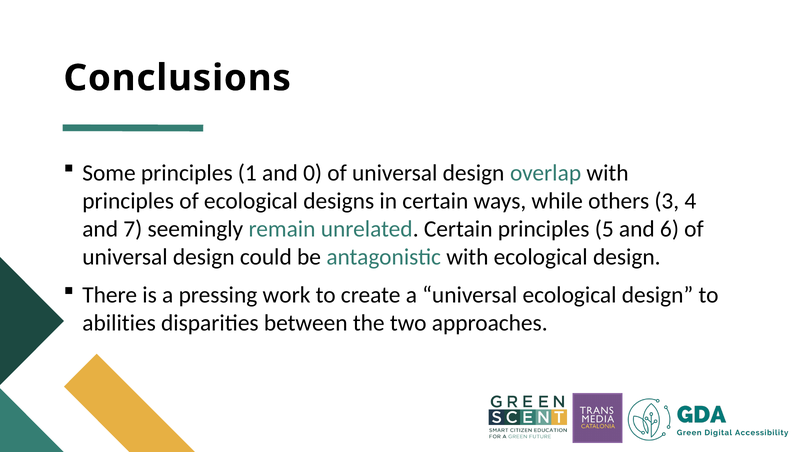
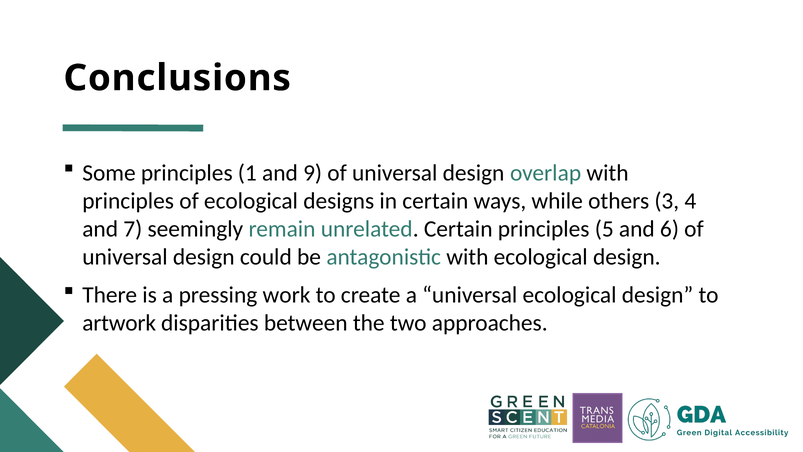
0: 0 -> 9
abilities: abilities -> artwork
